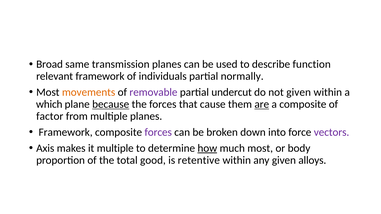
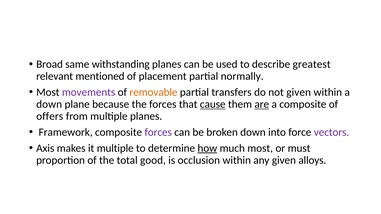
transmission: transmission -> withstanding
function: function -> greatest
relevant framework: framework -> mentioned
individuals: individuals -> placement
movements colour: orange -> purple
removable colour: purple -> orange
undercut: undercut -> transfers
which at (49, 104): which -> down
because underline: present -> none
cause underline: none -> present
factor: factor -> offers
body: body -> must
retentive: retentive -> occlusion
